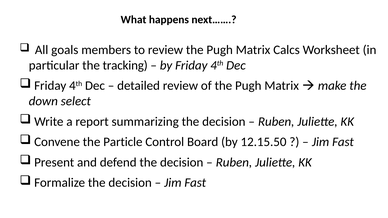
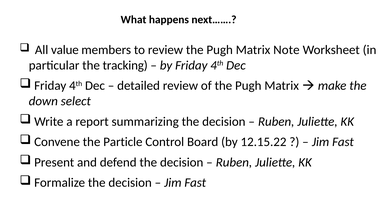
goals: goals -> value
Calcs: Calcs -> Note
12.15.50: 12.15.50 -> 12.15.22
